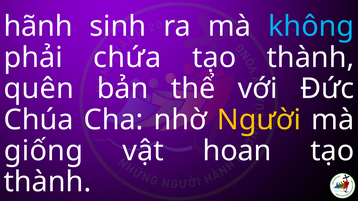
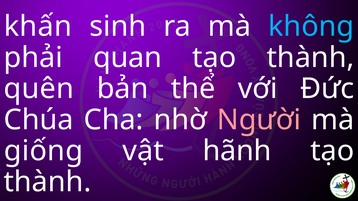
hãnh: hãnh -> khấn
chứa: chứa -> quan
Người colour: yellow -> pink
hoan: hoan -> hãnh
